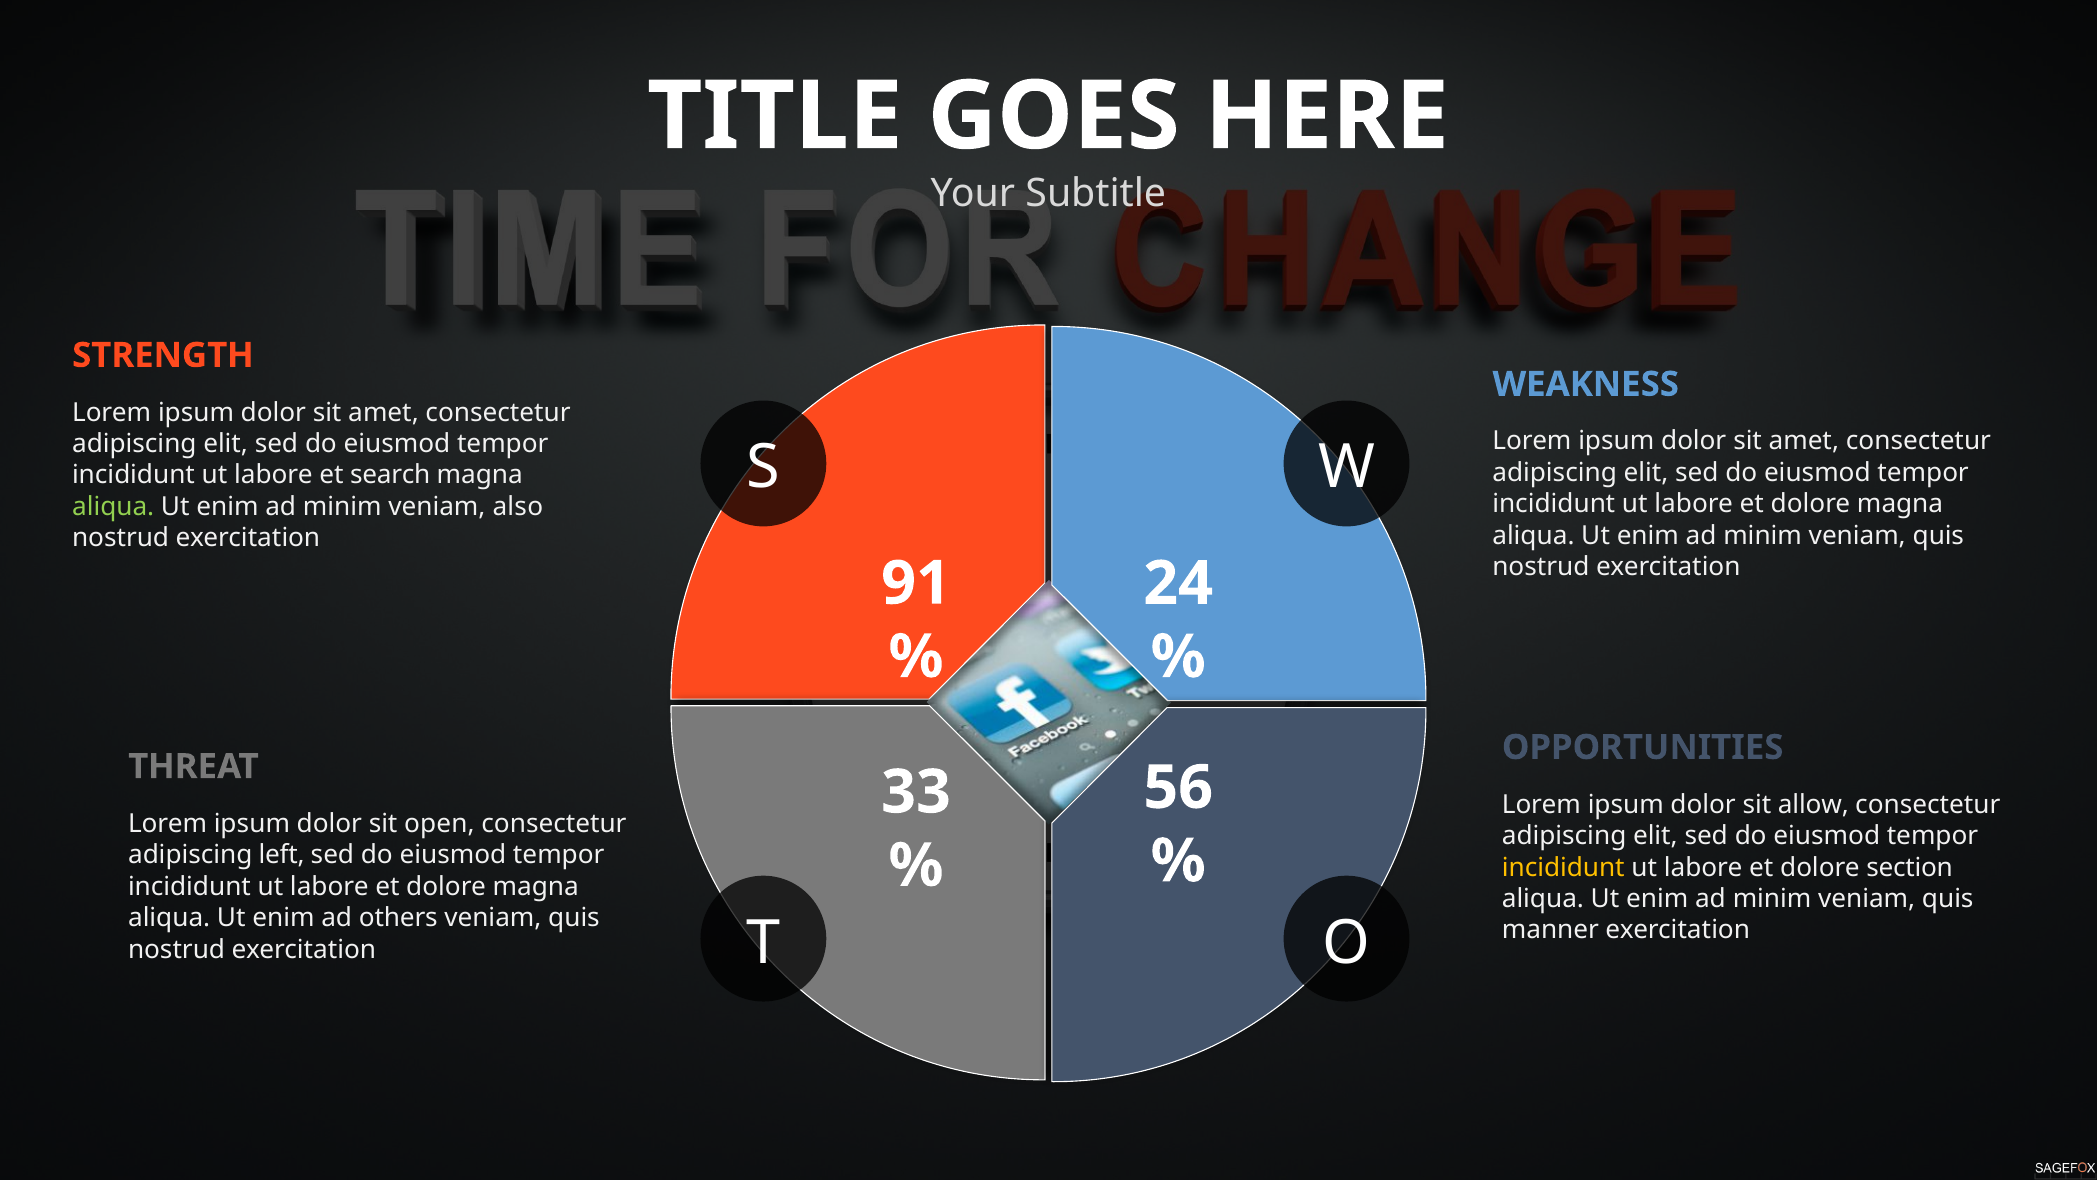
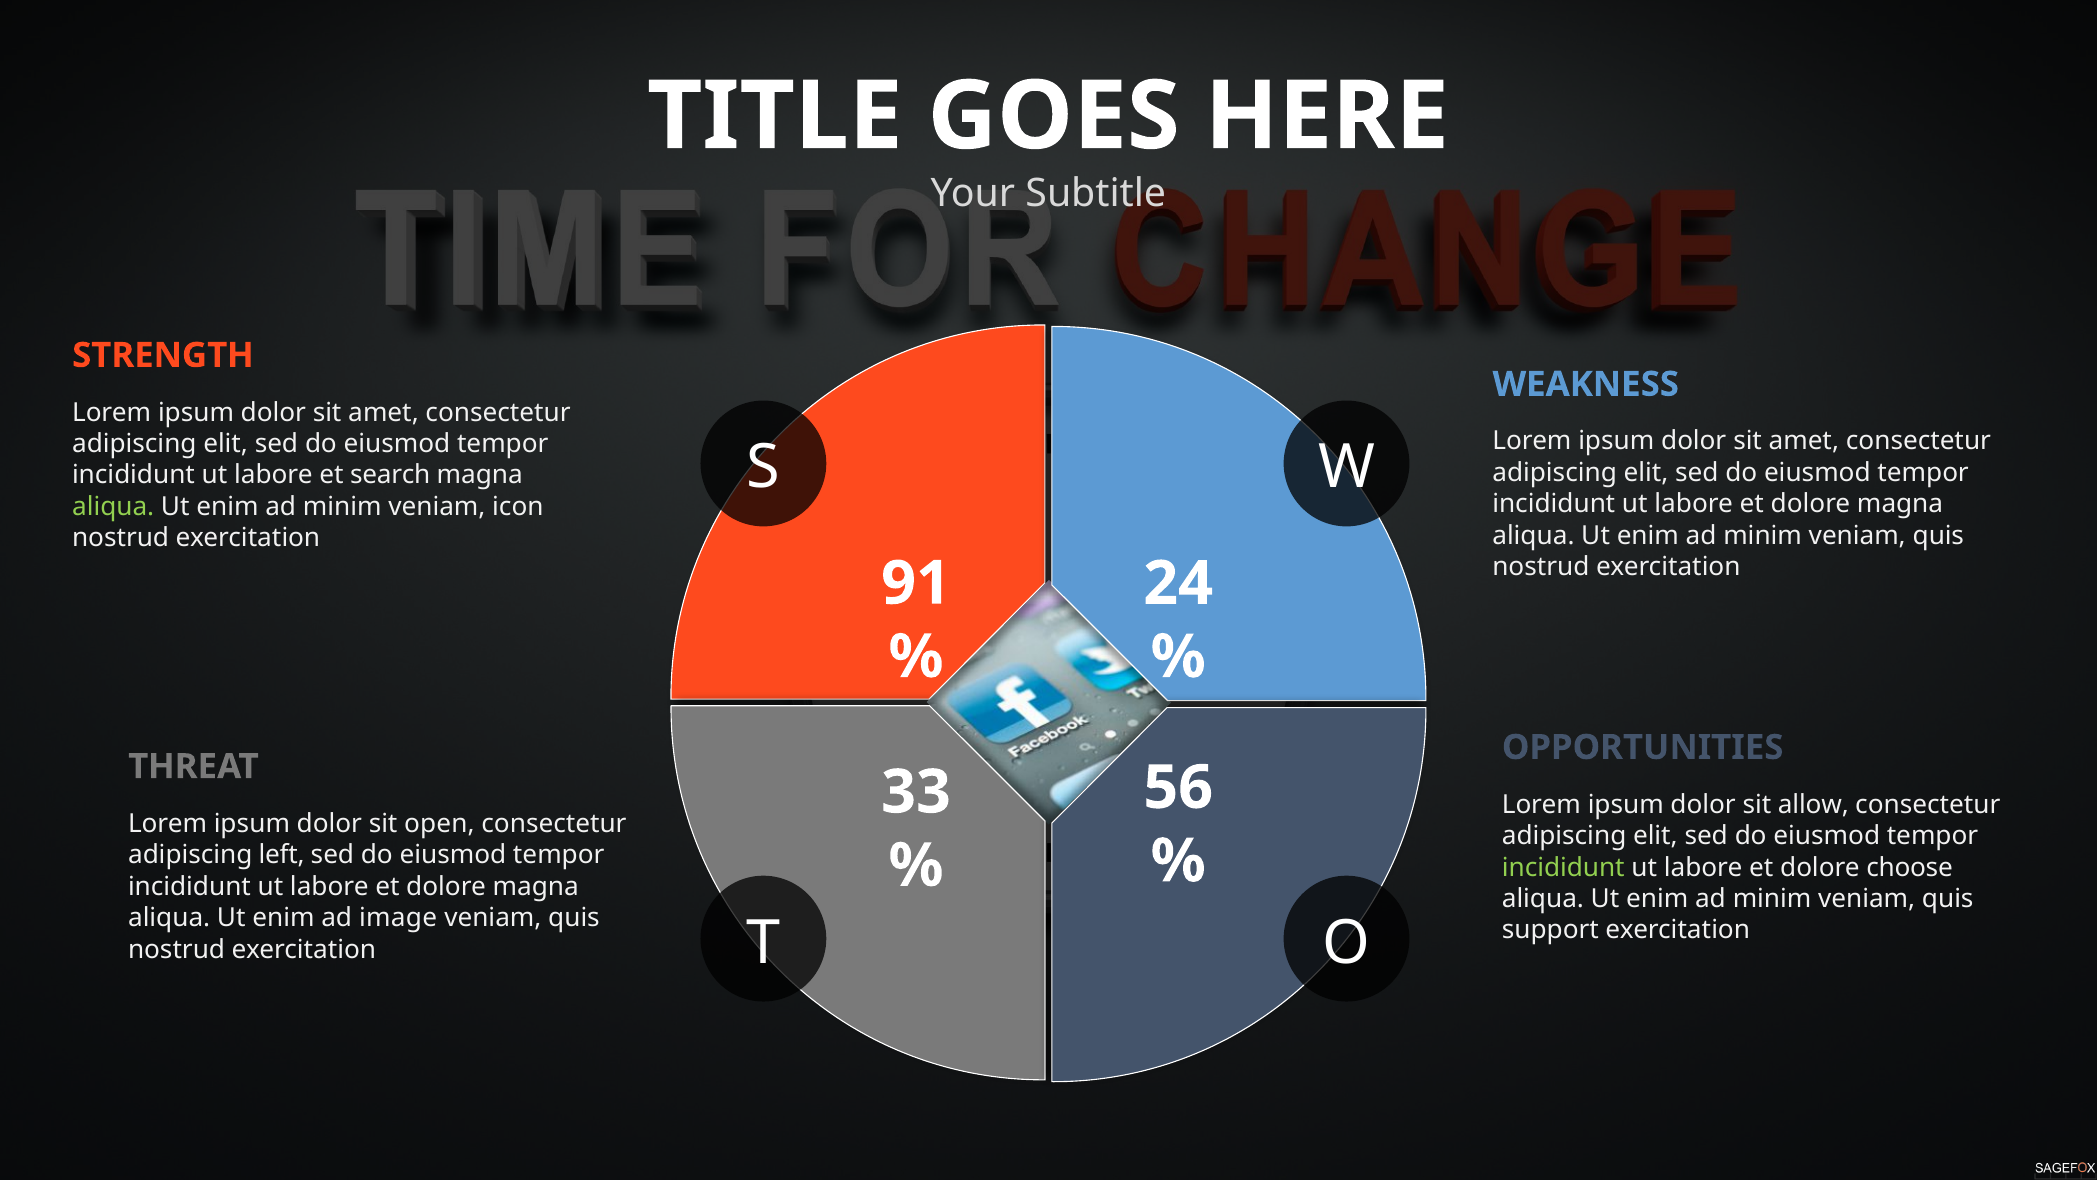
also: also -> icon
incididunt at (1563, 867) colour: yellow -> light green
section: section -> choose
others: others -> image
manner: manner -> support
